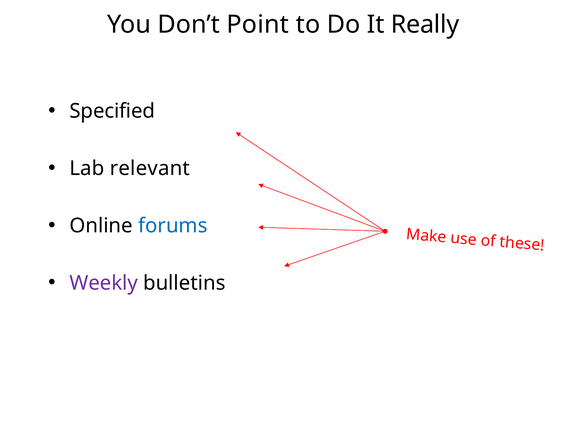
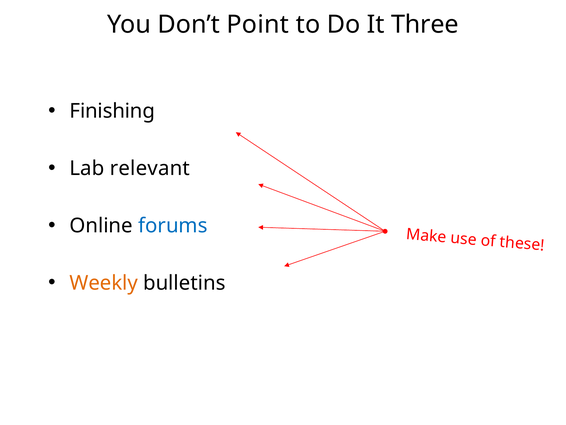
Really: Really -> Three
Specified: Specified -> Finishing
Weekly colour: purple -> orange
